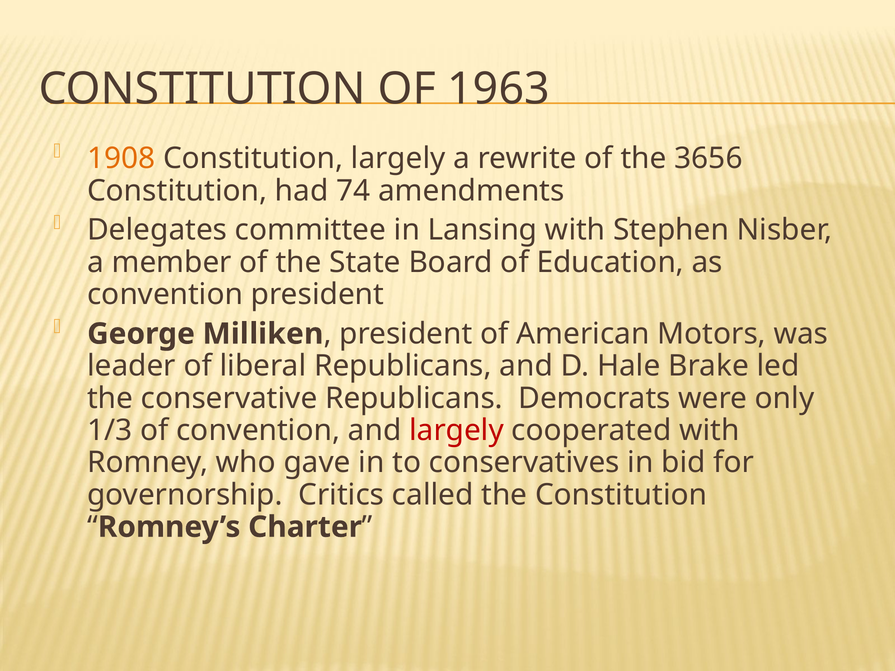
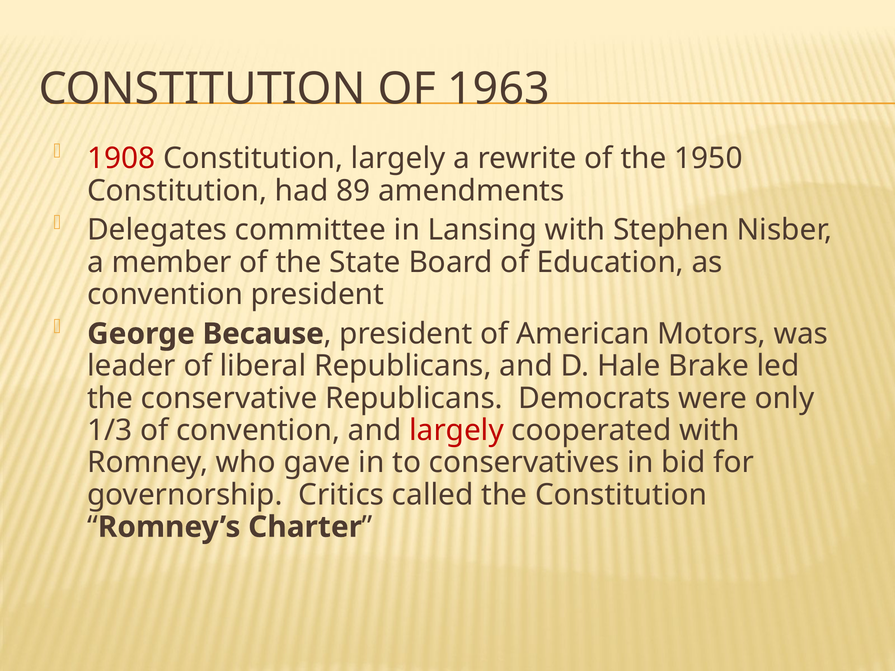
1908 colour: orange -> red
3656: 3656 -> 1950
74: 74 -> 89
Milliken: Milliken -> Because
